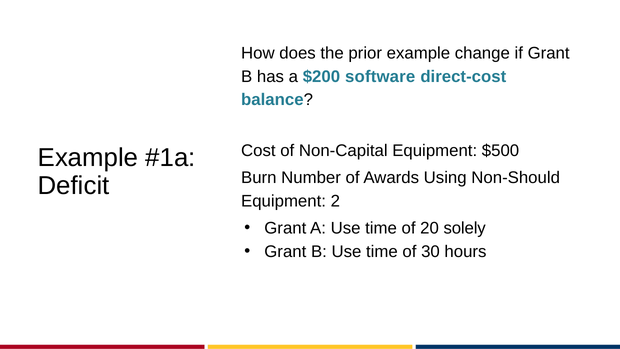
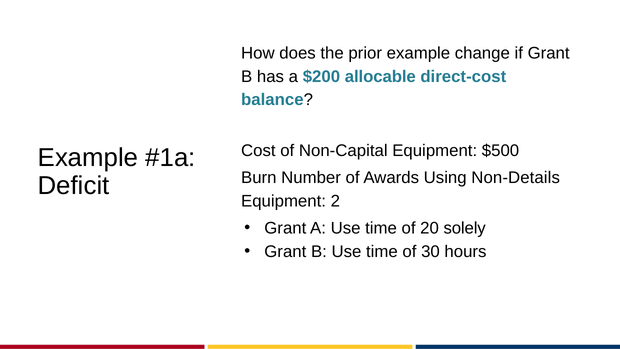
software: software -> allocable
Non-Should: Non-Should -> Non-Details
